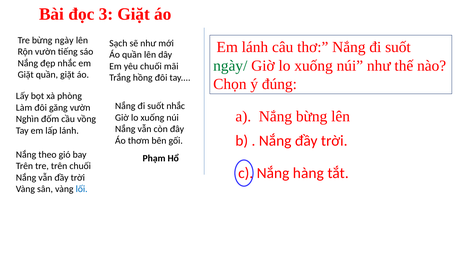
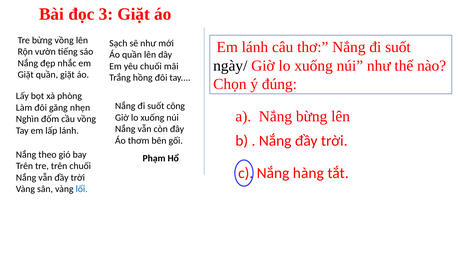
bừng ngày: ngày -> vồng
ngày/ colour: green -> black
suốt nhắc: nhắc -> công
găng vườn: vườn -> nhẹn
